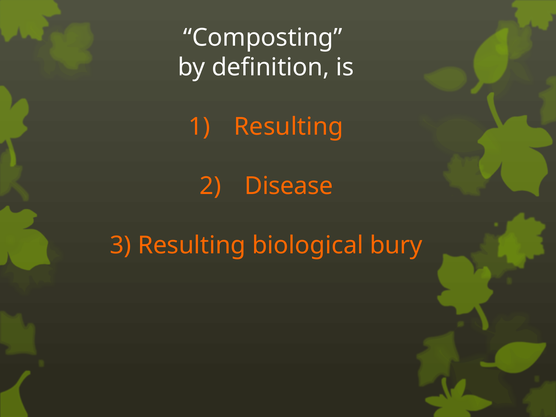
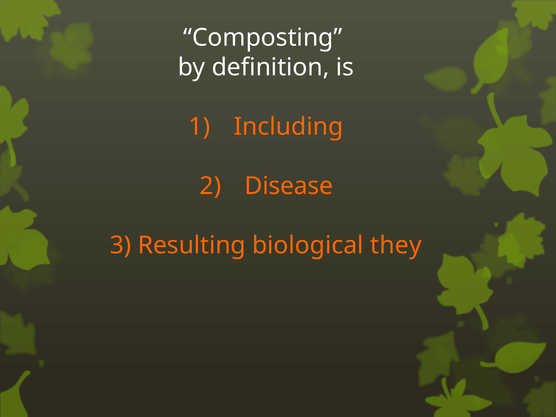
Resulting at (289, 127): Resulting -> Including
bury: bury -> they
